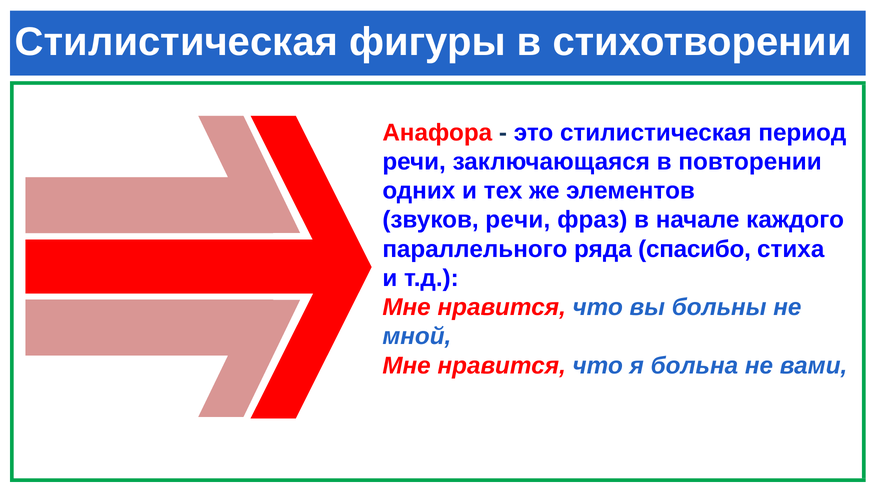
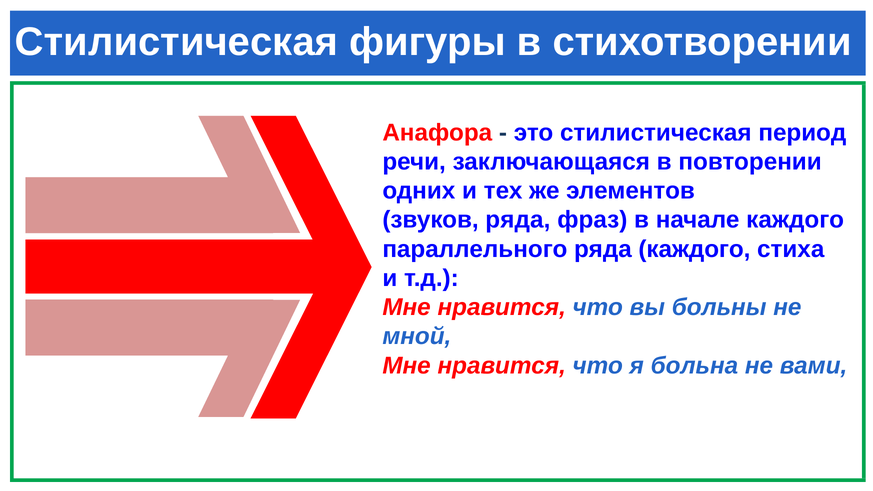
звуков речи: речи -> ряда
ряда спасибо: спасибо -> каждого
